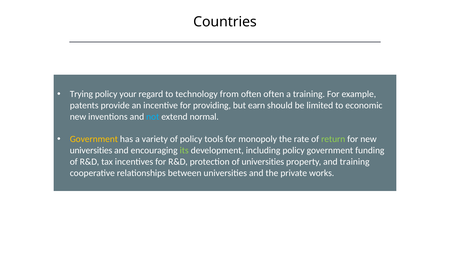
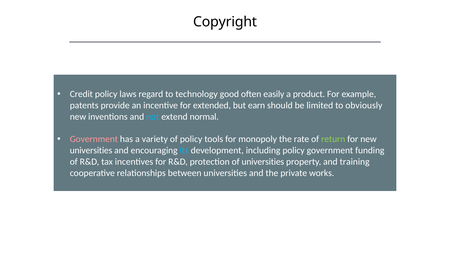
Countries: Countries -> Copyright
Trying: Trying -> Credit
your: your -> laws
from: from -> good
often often: often -> easily
a training: training -> product
providing: providing -> extended
economic: economic -> obviously
Government at (94, 139) colour: yellow -> pink
its colour: light green -> light blue
